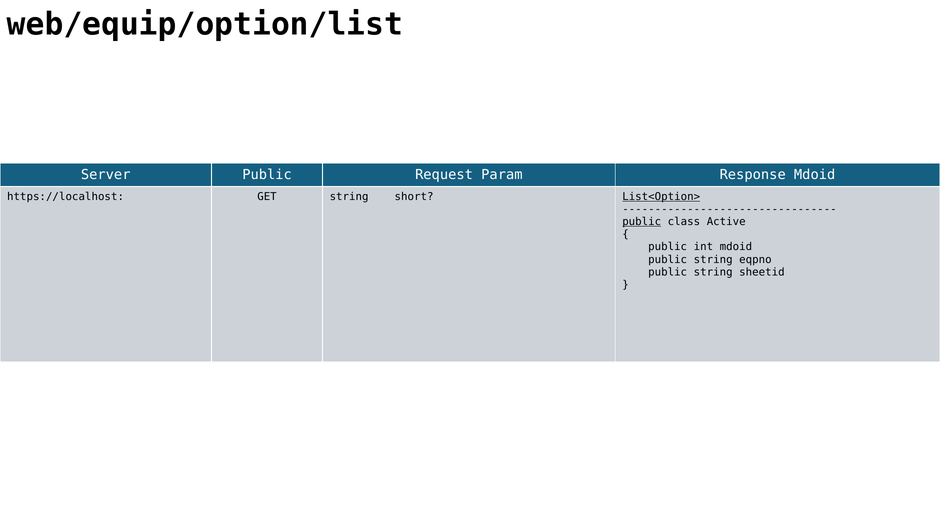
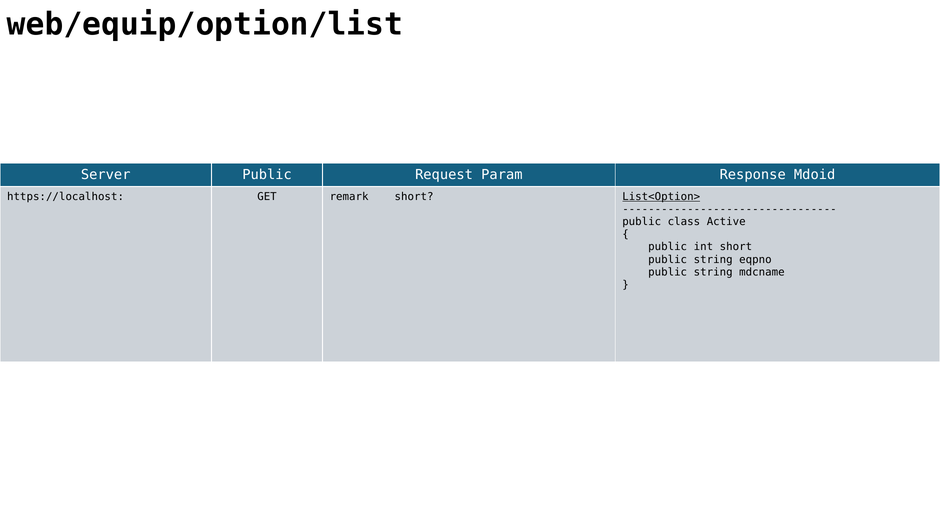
GET string: string -> remark
public at (642, 222) underline: present -> none
int mdoid: mdoid -> short
sheetid: sheetid -> mdcname
